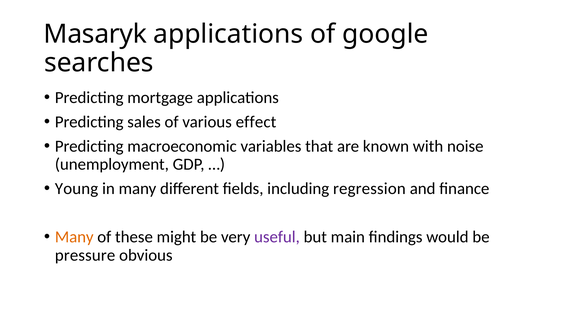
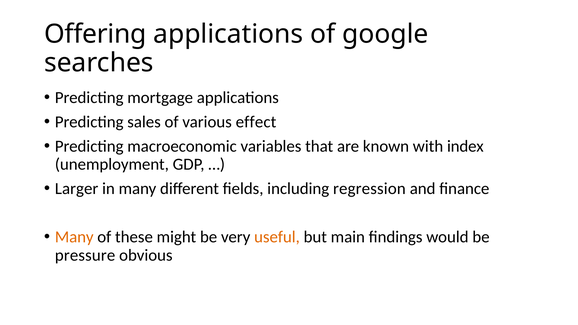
Masaryk: Masaryk -> Offering
noise: noise -> index
Young: Young -> Larger
useful colour: purple -> orange
